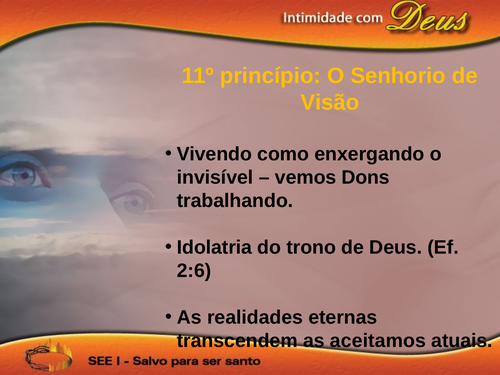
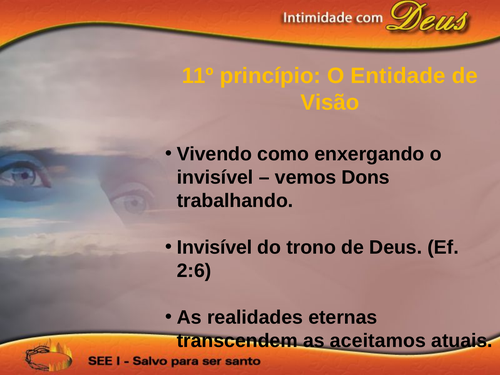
Senhorio: Senhorio -> Entidade
Idolatria at (214, 247): Idolatria -> Invisível
